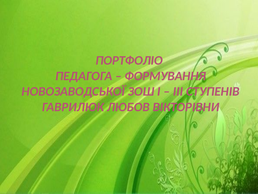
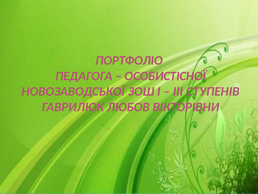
ФОРМУВАННЯ: ФОРМУВАННЯ -> ОСОБИСТІСНОЇ
